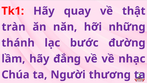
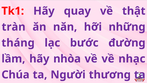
thánh: thánh -> tháng
đắng: đắng -> nhòa
